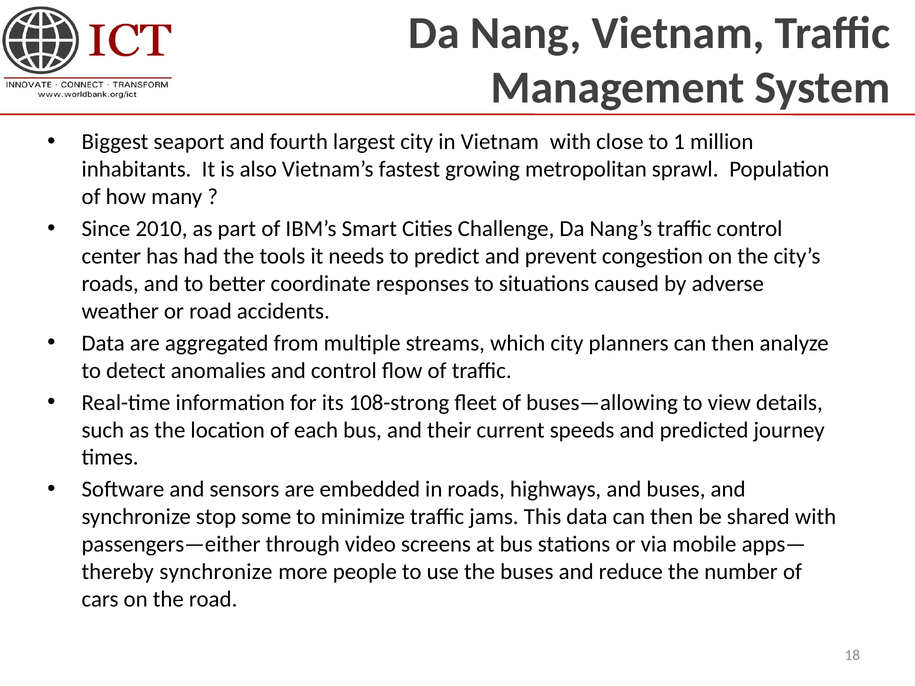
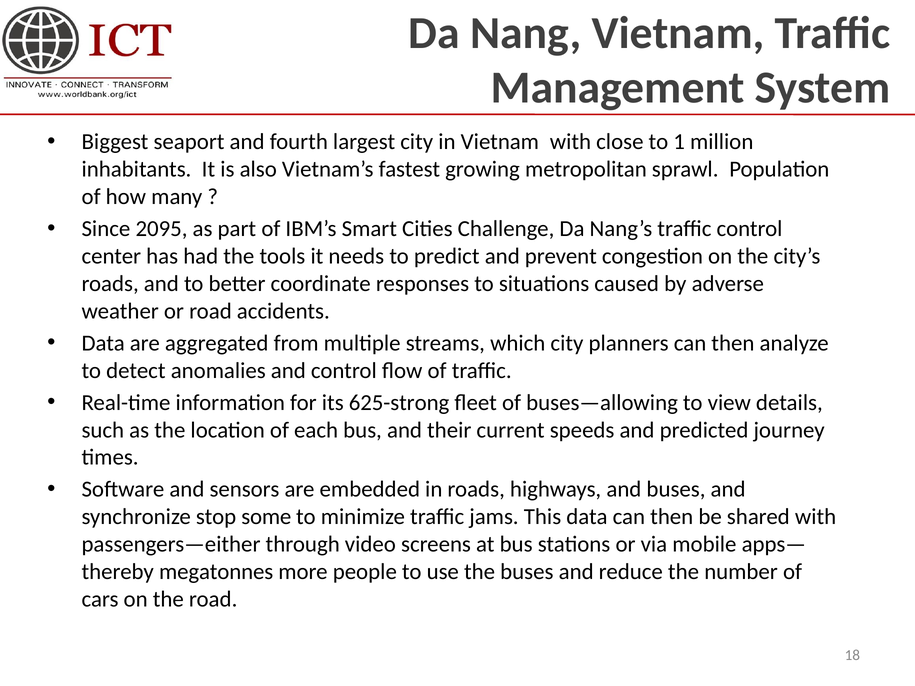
2010: 2010 -> 2095
108-strong: 108-strong -> 625-strong
synchronize at (216, 572): synchronize -> megatonnes
